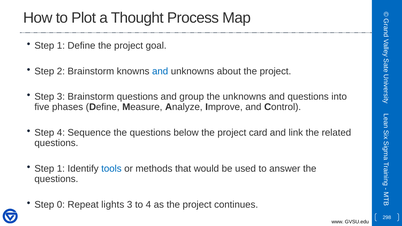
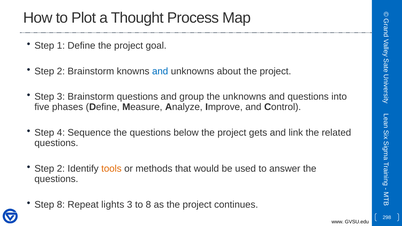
card: card -> gets
1 at (61, 169): 1 -> 2
tools colour: blue -> orange
Step 0: 0 -> 8
to 4: 4 -> 8
